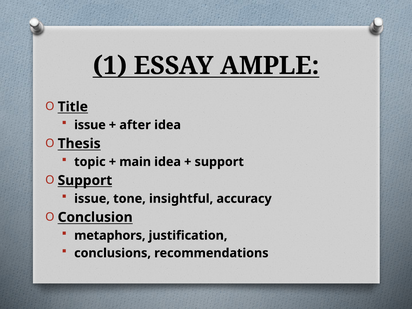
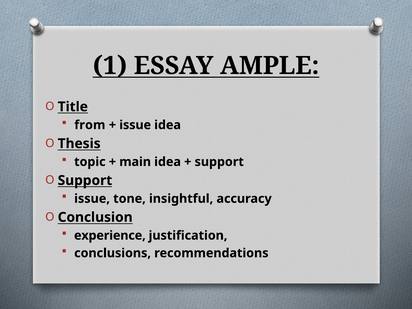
issue at (90, 125): issue -> from
after at (135, 125): after -> issue
metaphors: metaphors -> experience
